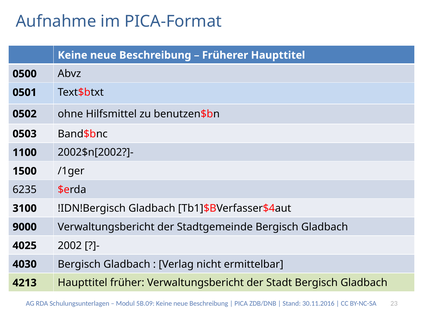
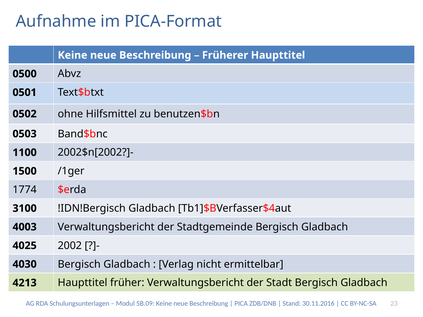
6235: 6235 -> 1774
9000: 9000 -> 4003
